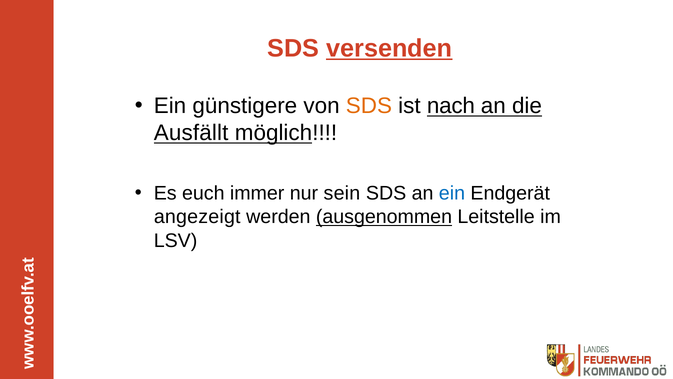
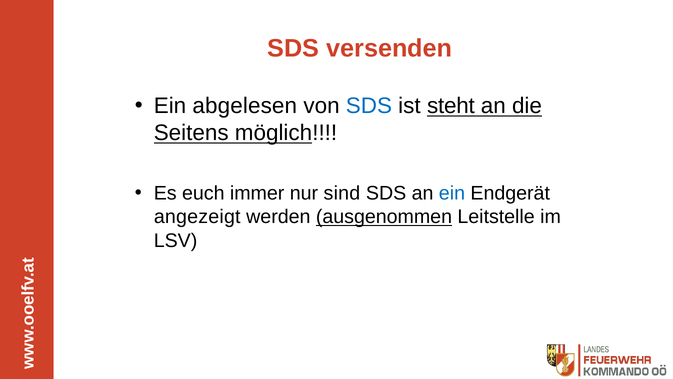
versenden underline: present -> none
günstigere: günstigere -> abgelesen
SDS at (369, 106) colour: orange -> blue
nach: nach -> steht
Ausfällt: Ausfällt -> Seitens
sein: sein -> sind
